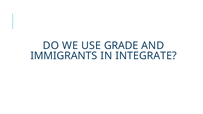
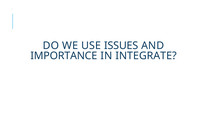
GRADE: GRADE -> ISSUES
IMMIGRANTS: IMMIGRANTS -> IMPORTANCE
